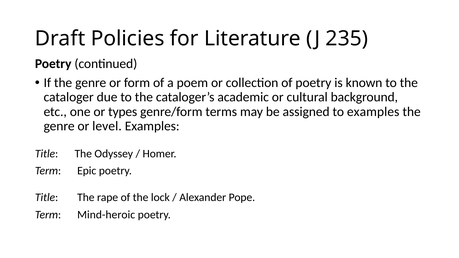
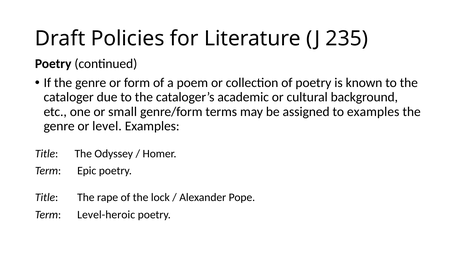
types: types -> small
Mind-heroic: Mind-heroic -> Level-heroic
